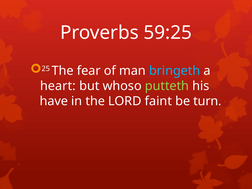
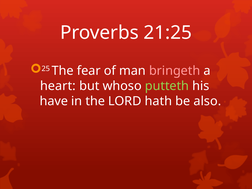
59:25: 59:25 -> 21:25
bringeth colour: light blue -> pink
faint: faint -> hath
turn: turn -> also
